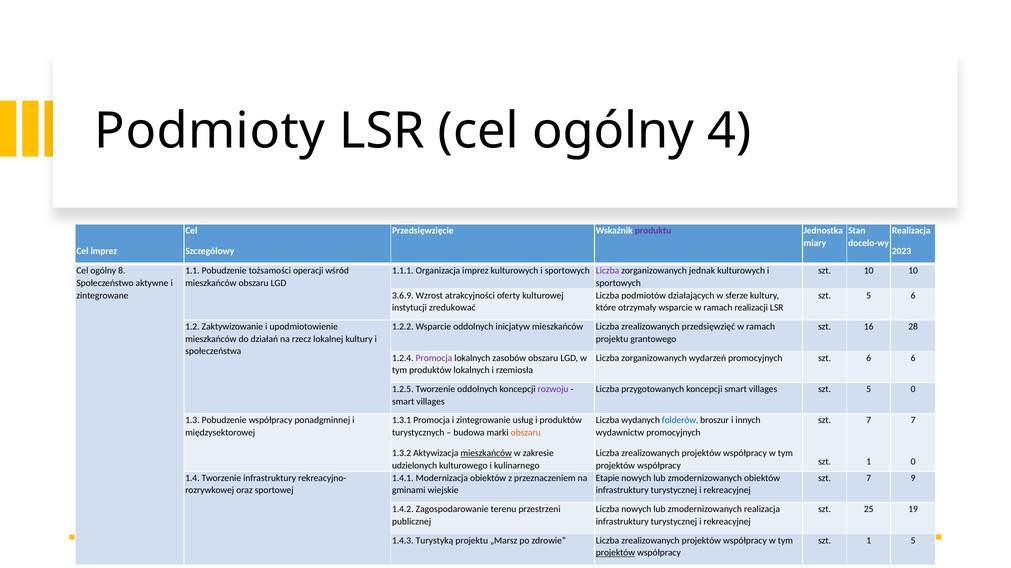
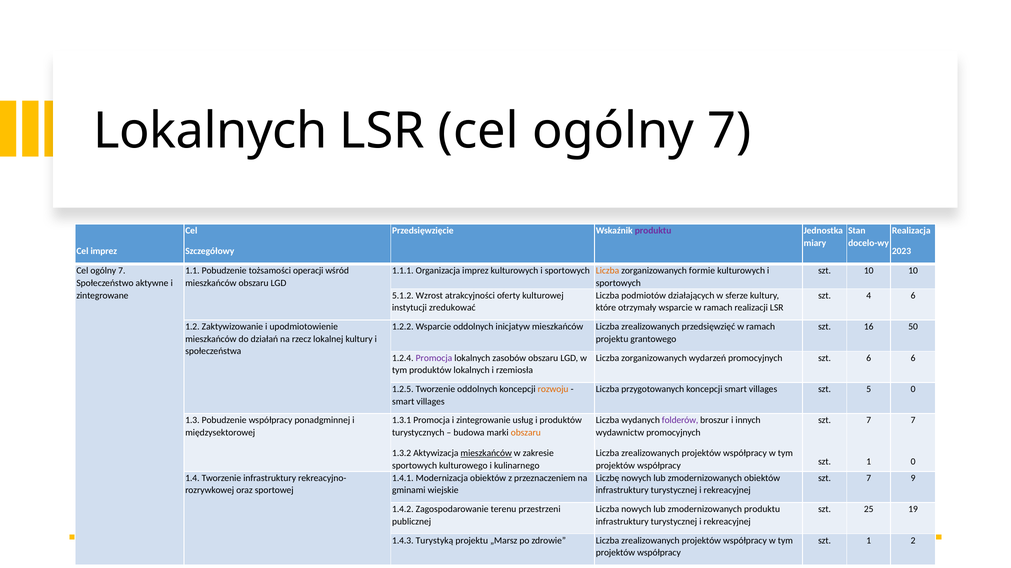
Podmioty at (210, 131): Podmioty -> Lokalnych
LSR cel ogólny 4: 4 -> 7
8 at (122, 271): 8 -> 7
Liczba at (608, 271) colour: purple -> orange
jednak: jednak -> formie
3.6.9: 3.6.9 -> 5.1.2
5 at (869, 296): 5 -> 4
28: 28 -> 50
rozwoju colour: purple -> orange
folderów colour: blue -> purple
udzielonych at (415, 466): udzielonych -> sportowych
Etapie: Etapie -> Liczbę
zmodernizowanych realizacja: realizacja -> produktu
1 5: 5 -> 2
projektów at (615, 553) underline: present -> none
